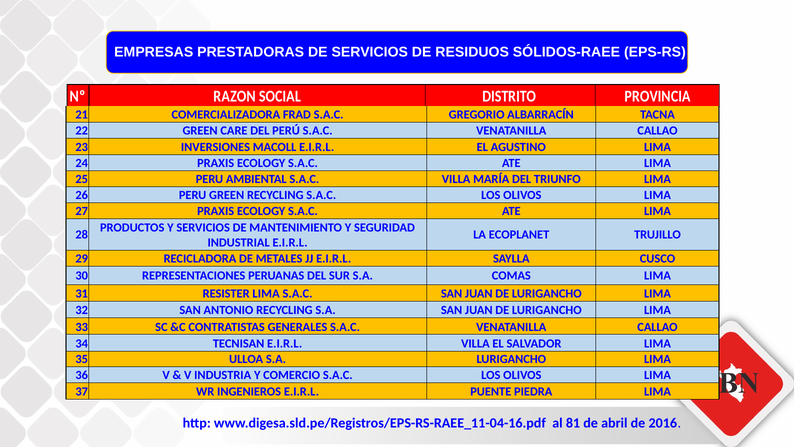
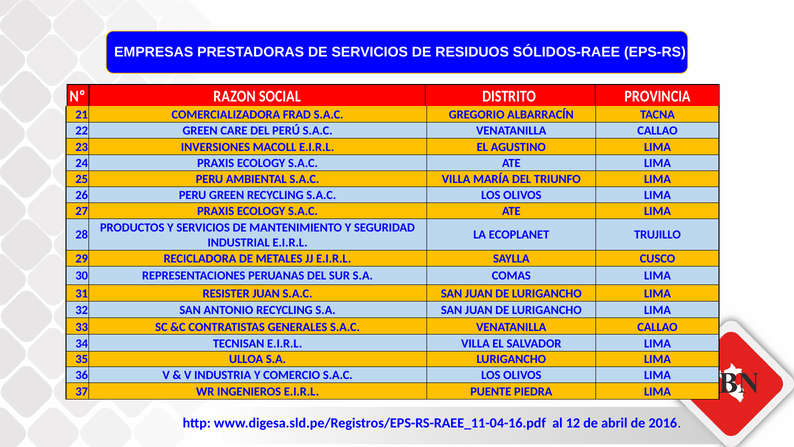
RESISTER LIMA: LIMA -> JUAN
81: 81 -> 12
